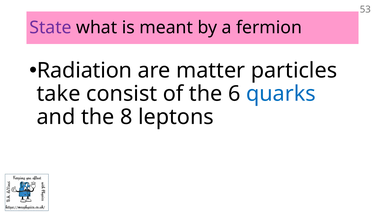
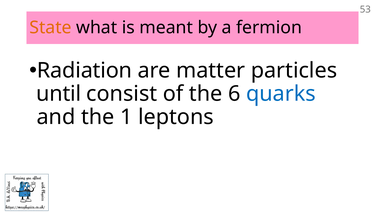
State colour: purple -> orange
take: take -> until
8: 8 -> 1
